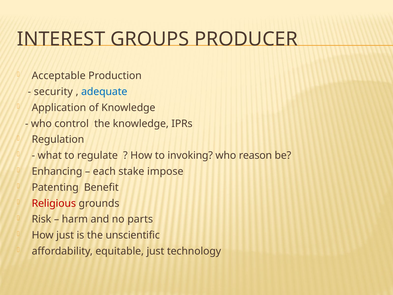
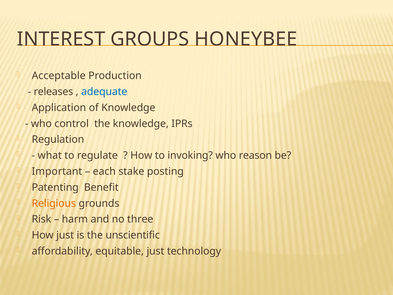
PRODUCER: PRODUCER -> HONEYBEE
security: security -> releases
Enhancing: Enhancing -> Important
impose: impose -> posting
Religious colour: red -> orange
parts: parts -> three
